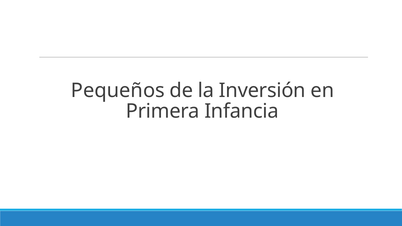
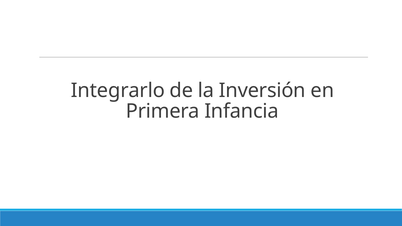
Pequeños: Pequeños -> Integrarlo
